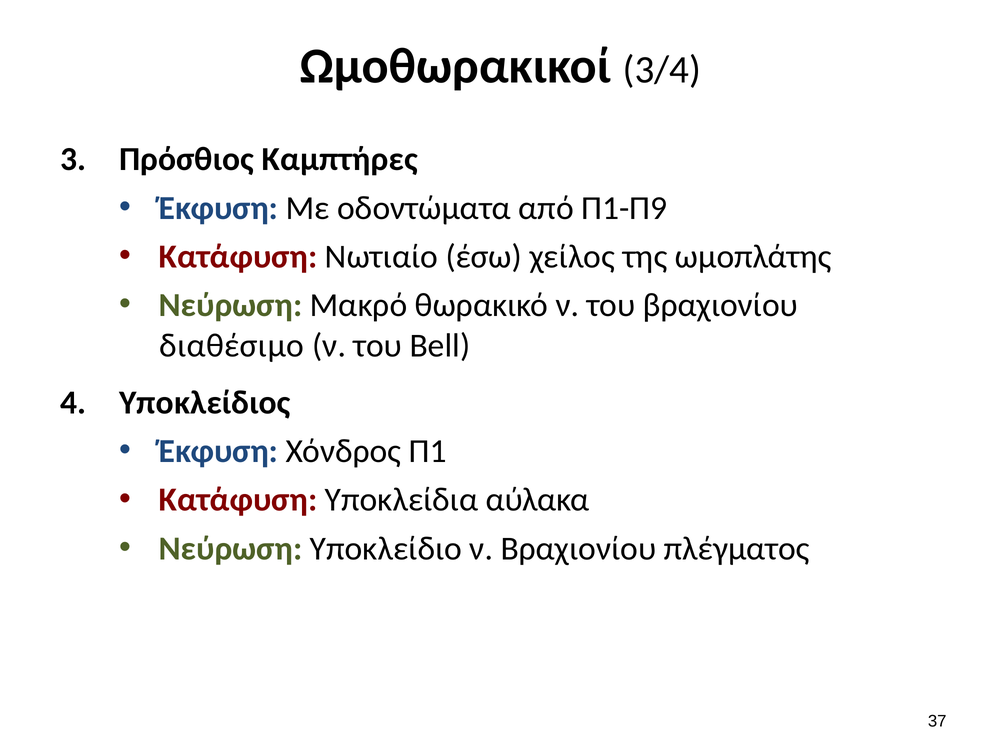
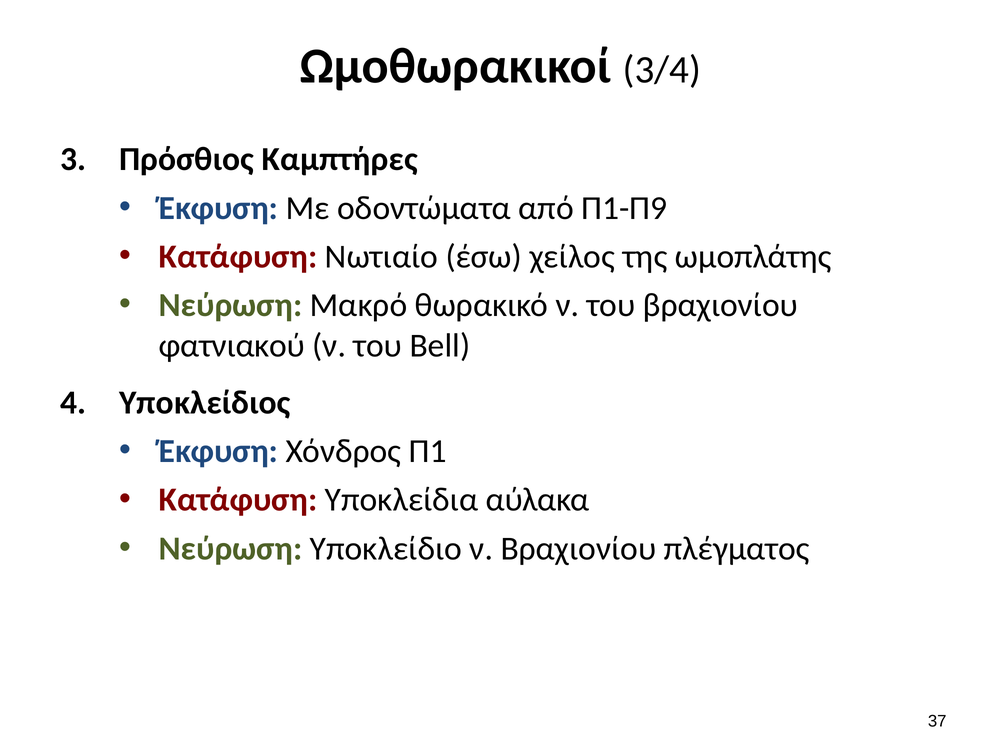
διαθέσιμο: διαθέσιμο -> φατνιακού
